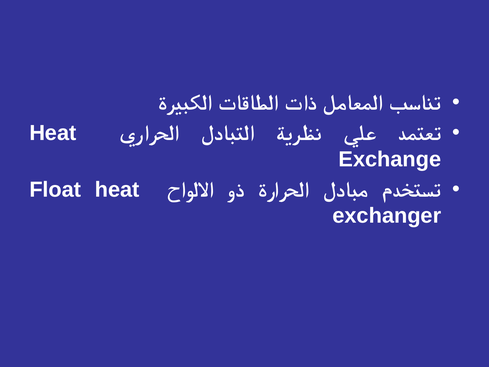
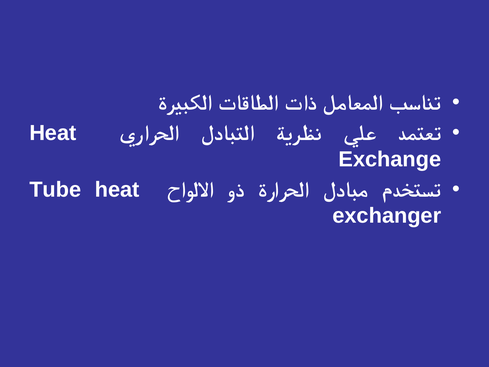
Float: Float -> Tube
